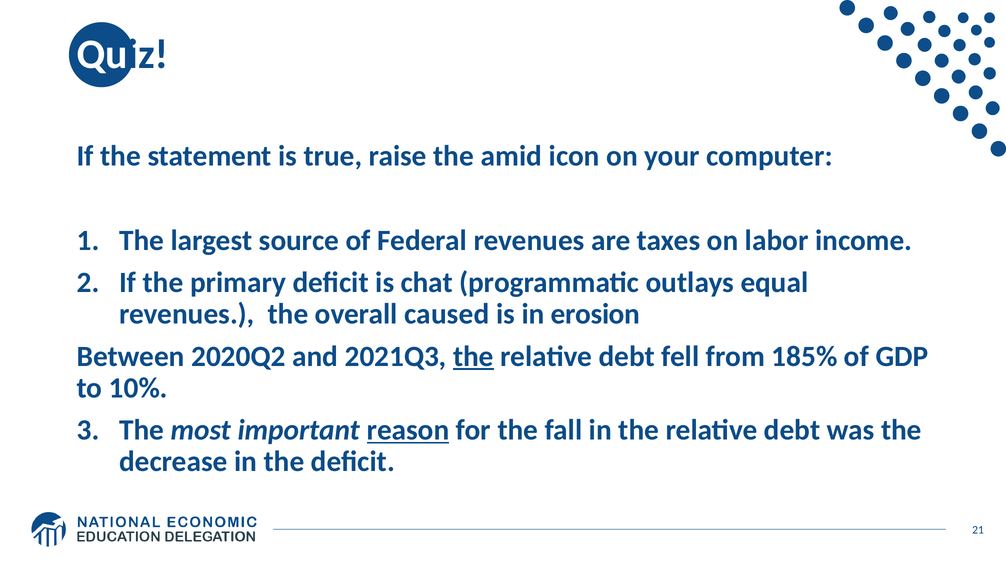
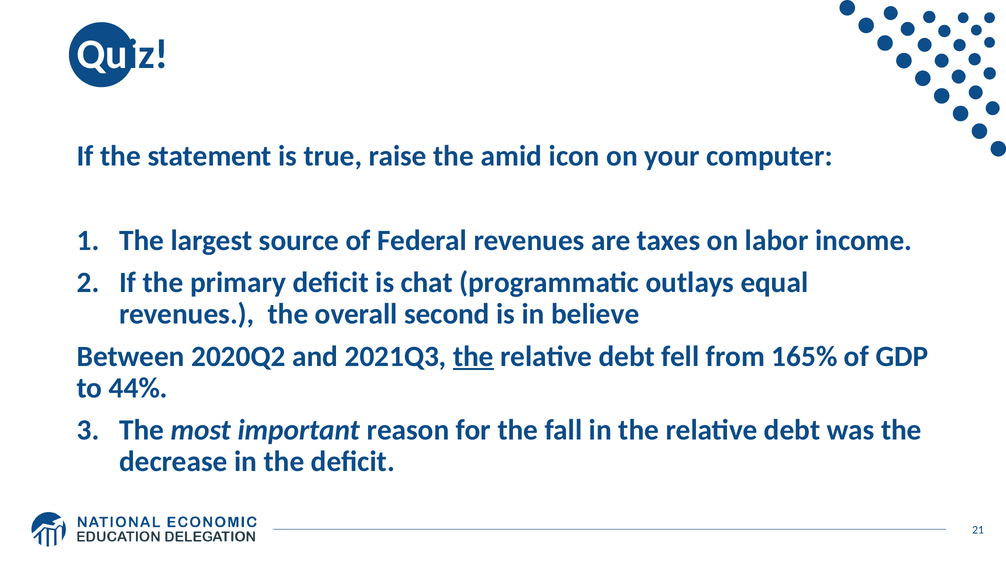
caused: caused -> second
erosion: erosion -> believe
185%: 185% -> 165%
10%: 10% -> 44%
reason underline: present -> none
